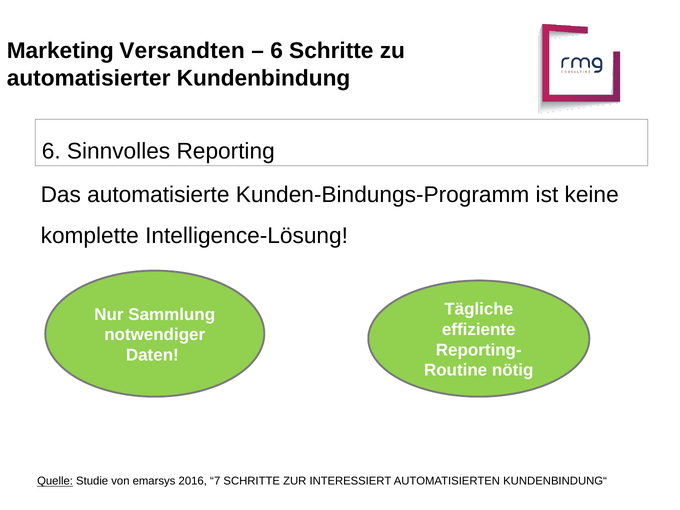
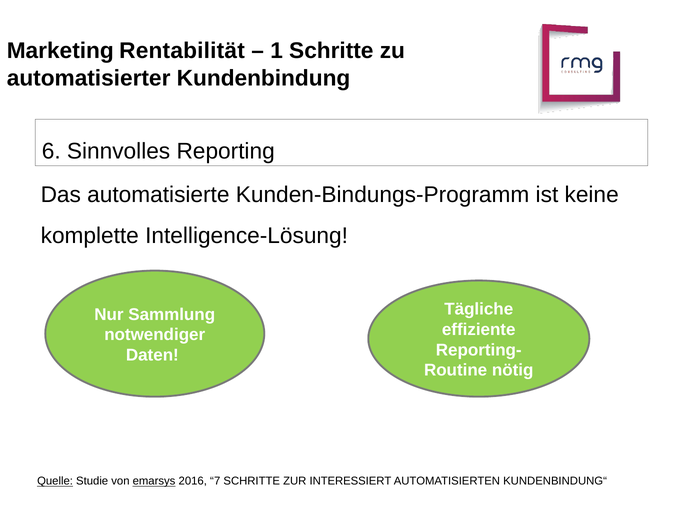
Versandten: Versandten -> Rentabilität
6 at (277, 51): 6 -> 1
emarsys underline: none -> present
